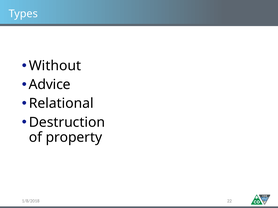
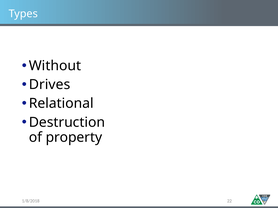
Advice: Advice -> Drives
